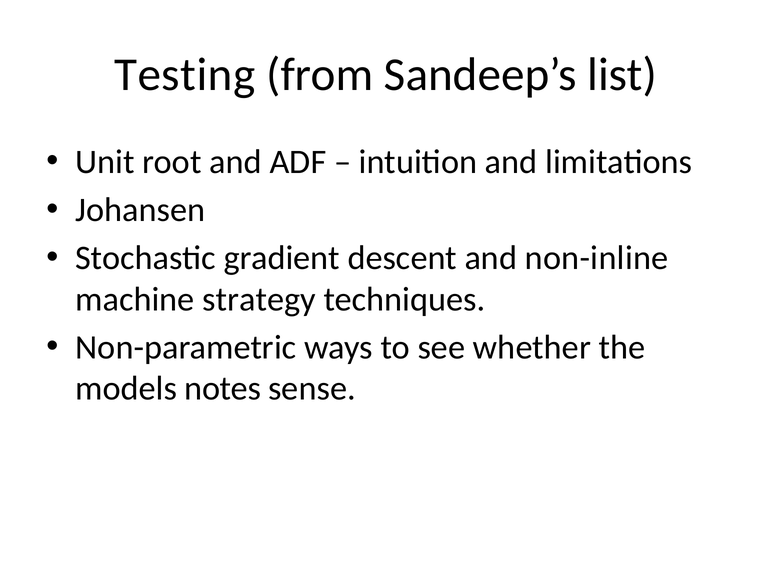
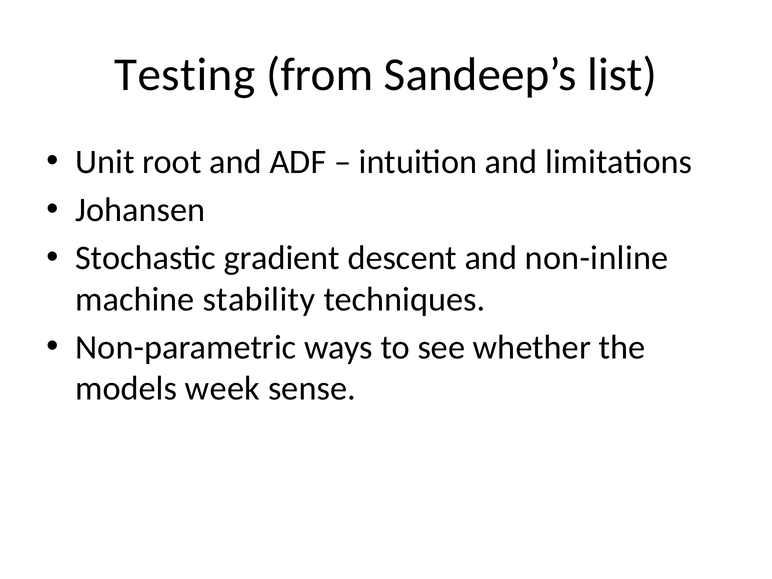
strategy: strategy -> stability
notes: notes -> week
